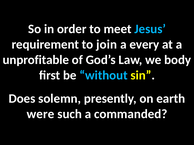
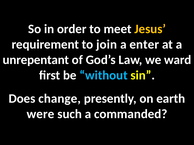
Jesus colour: light blue -> yellow
every: every -> enter
unprofitable: unprofitable -> unrepentant
body: body -> ward
solemn: solemn -> change
